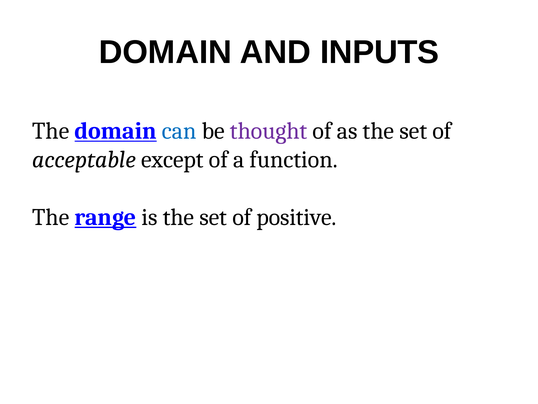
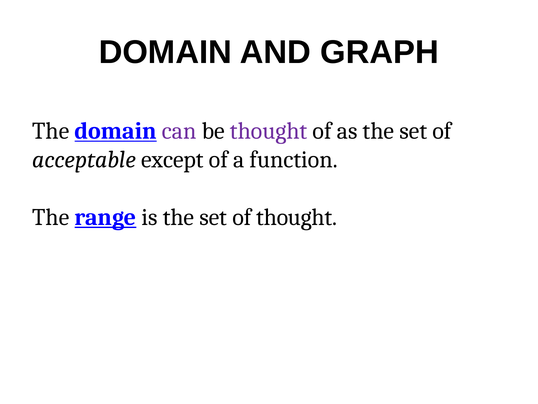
INPUTS: INPUTS -> GRAPH
can colour: blue -> purple
of positive: positive -> thought
